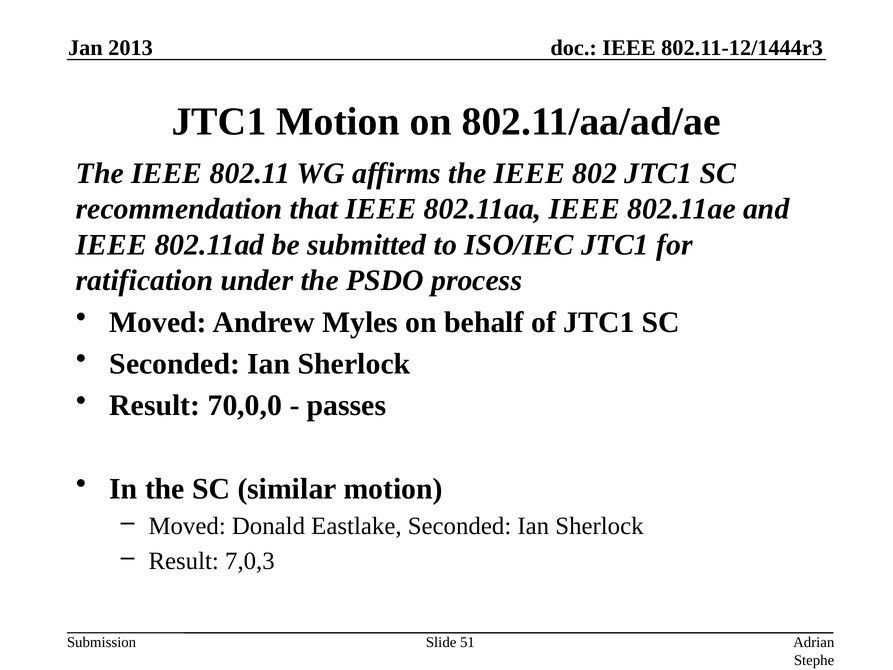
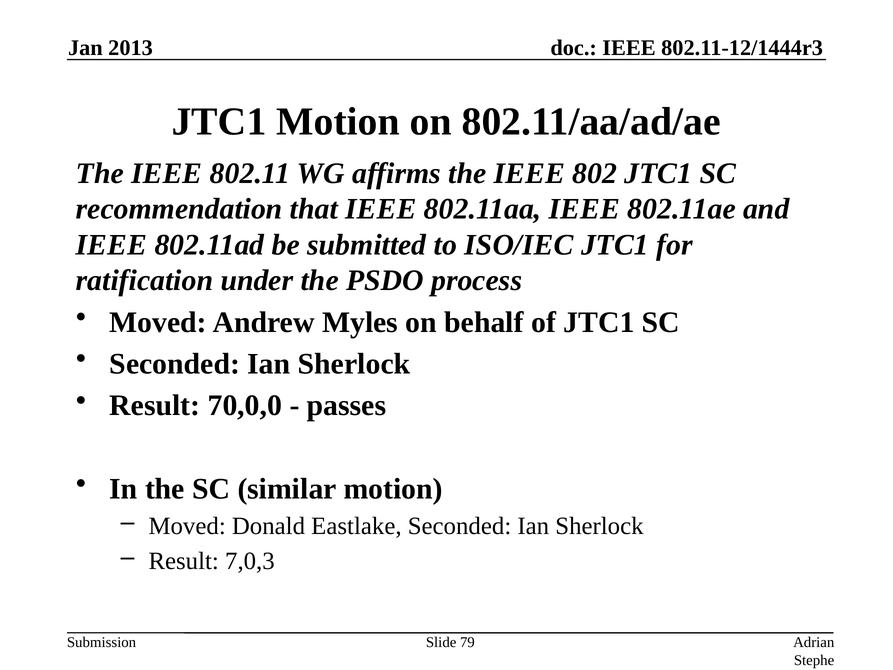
51: 51 -> 79
